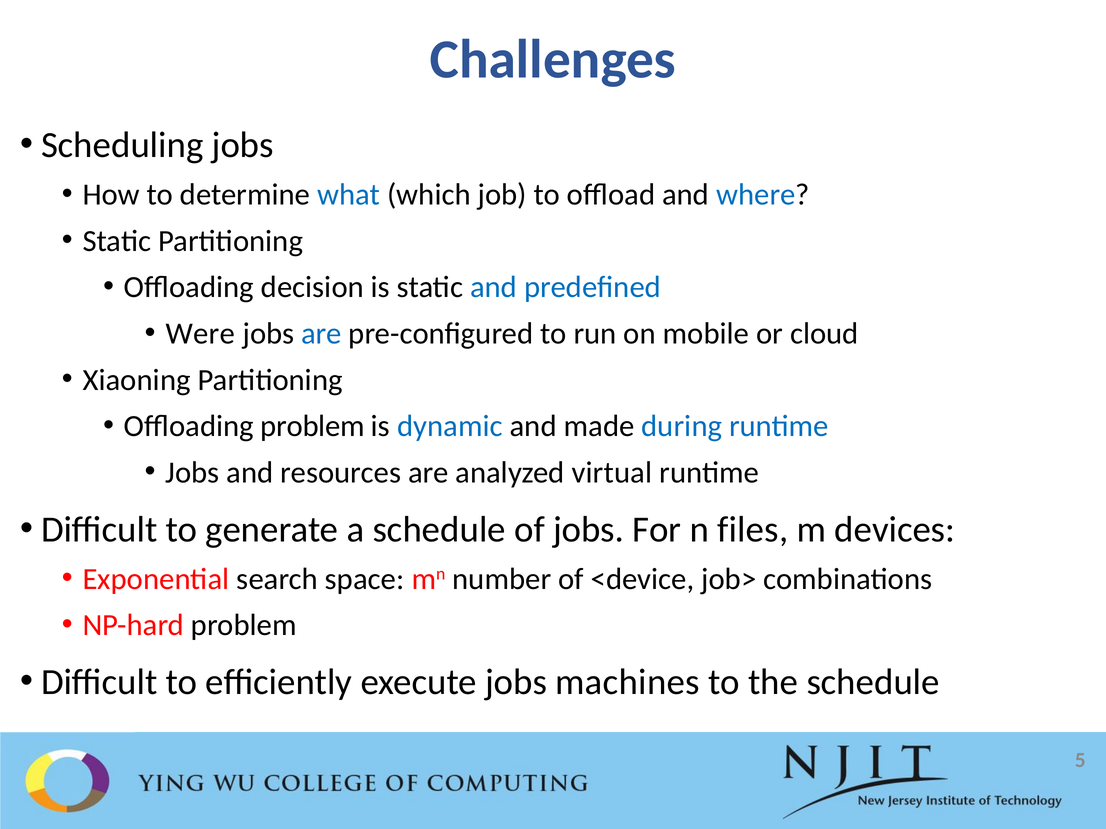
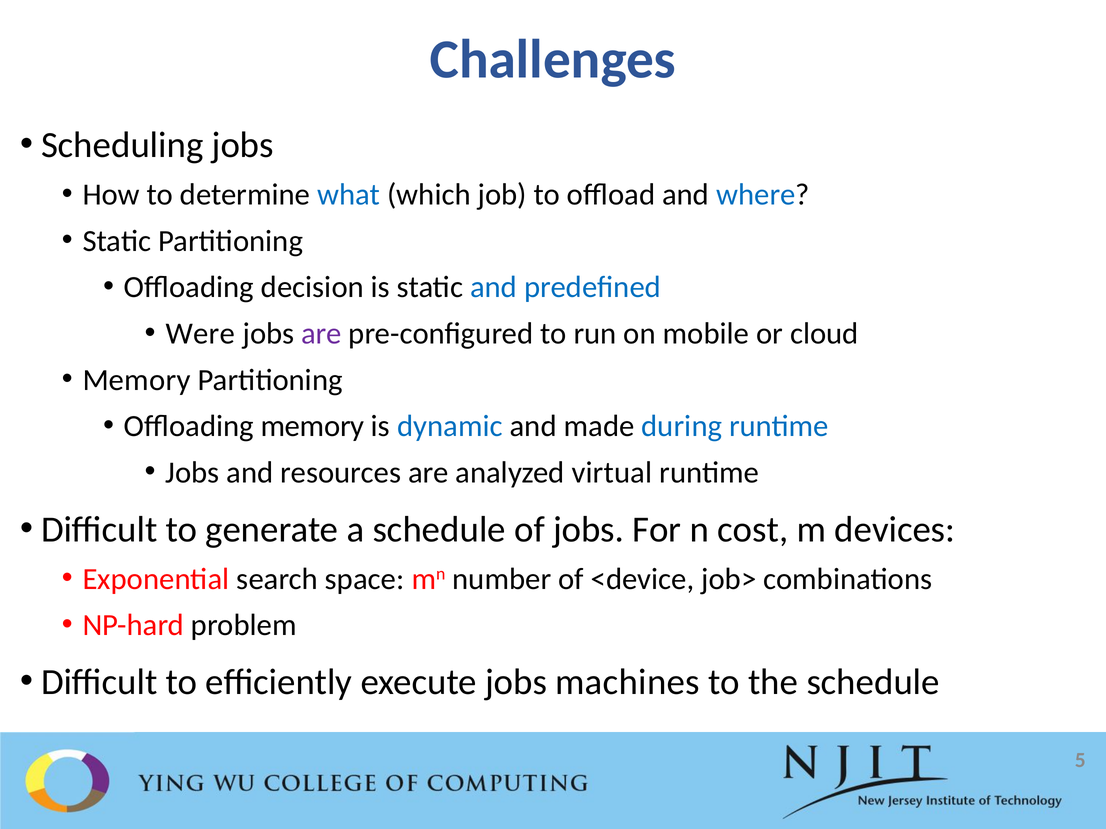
are at (321, 334) colour: blue -> purple
Xiaoning at (137, 380): Xiaoning -> Memory
Offloading problem: problem -> memory
files: files -> cost
